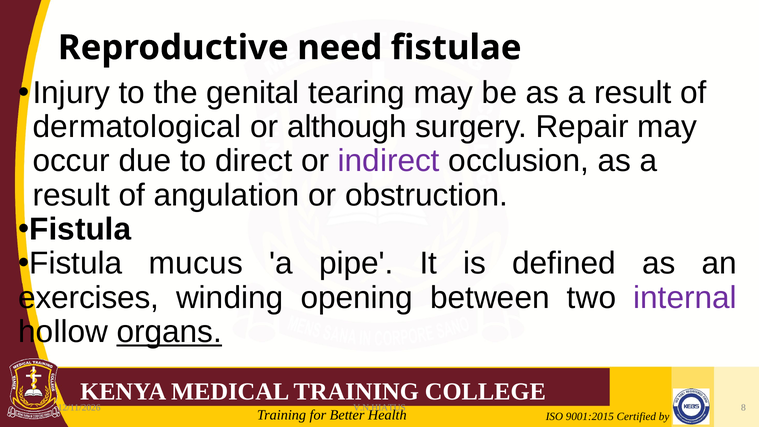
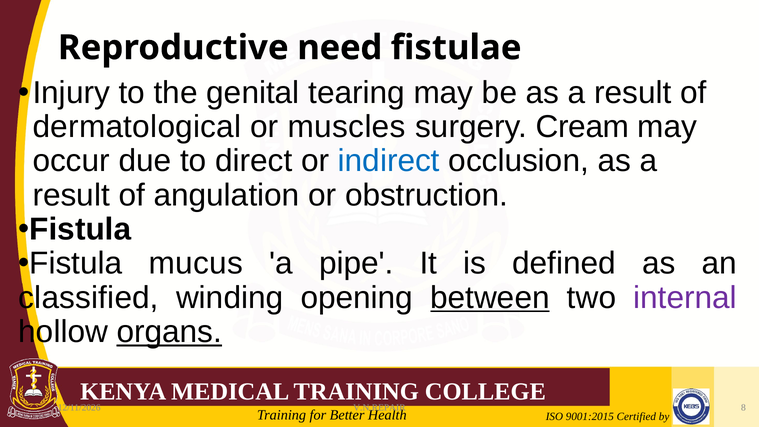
although: although -> muscles
Repair: Repair -> Cream
indirect colour: purple -> blue
exercises: exercises -> classified
between underline: none -> present
V.N.HIATUS: V.N.HIATUS -> V.N.REPAIR
